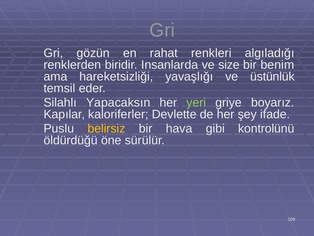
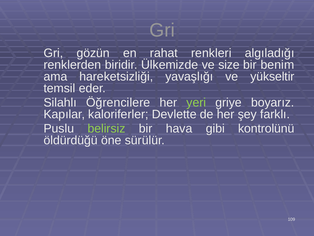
Insanlarda: Insanlarda -> Ülkemizde
üstünlük: üstünlük -> yükseltir
Yapacaksın: Yapacaksın -> Öğrencilere
ifade: ifade -> farklı
belirsiz colour: yellow -> light green
